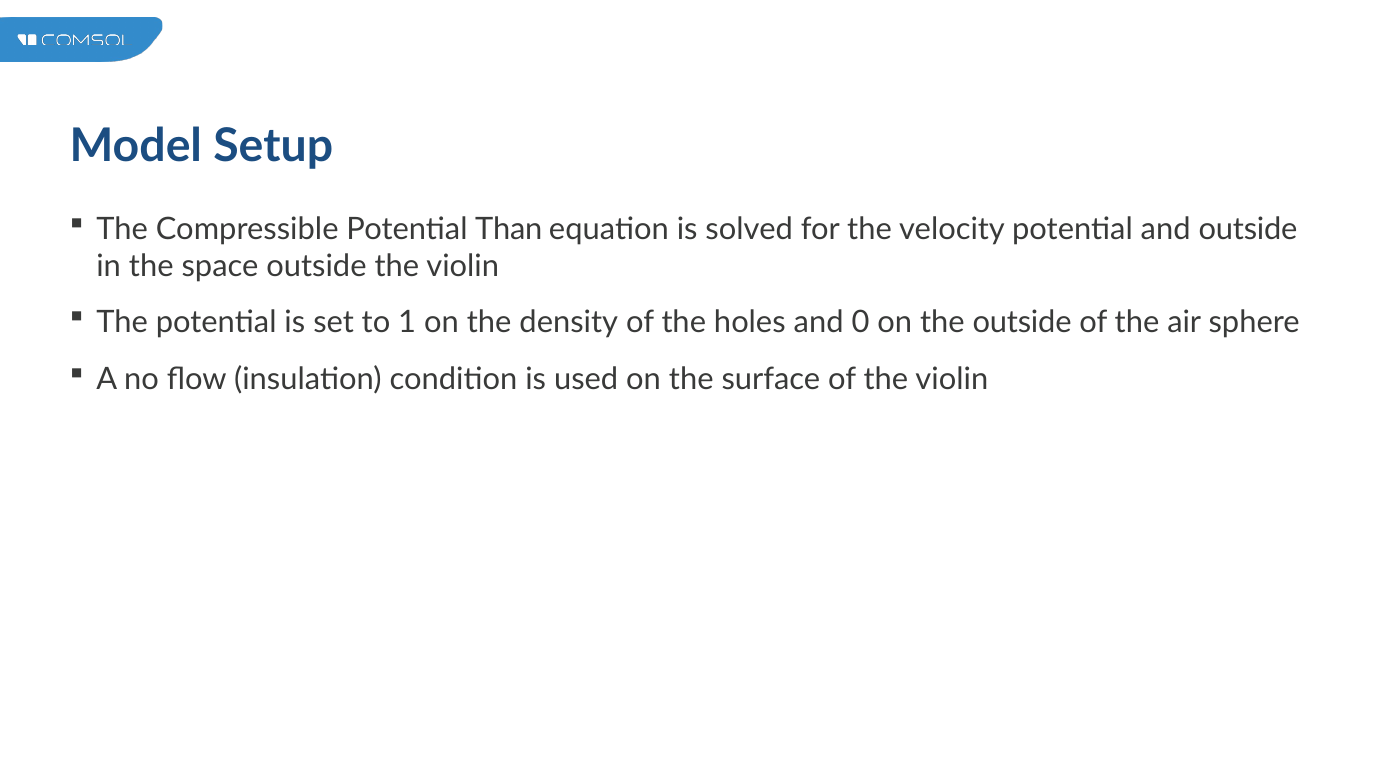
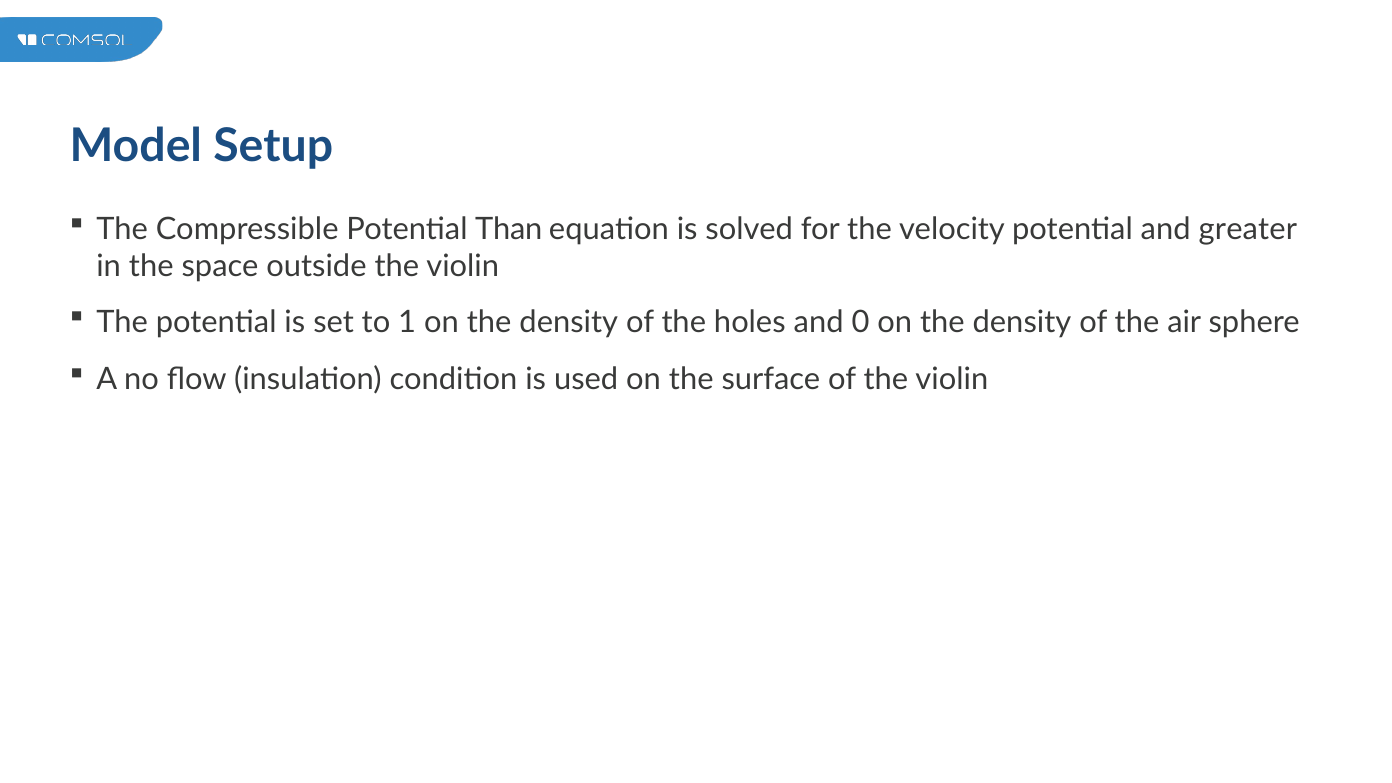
and outside: outside -> greater
0 on the outside: outside -> density
